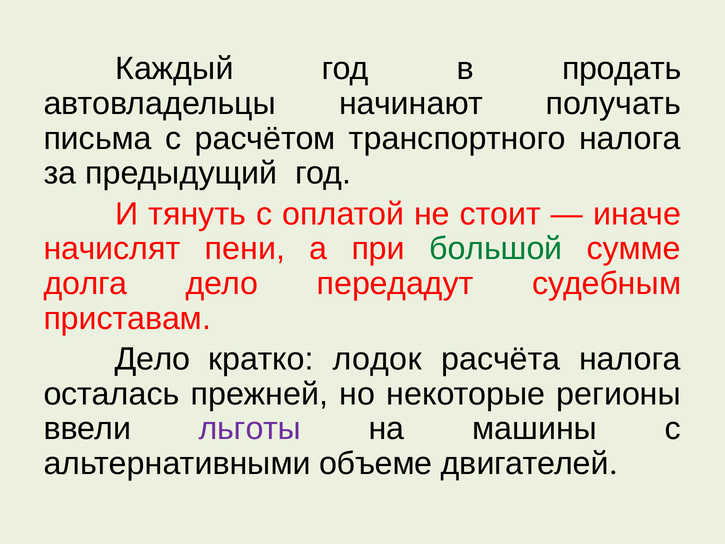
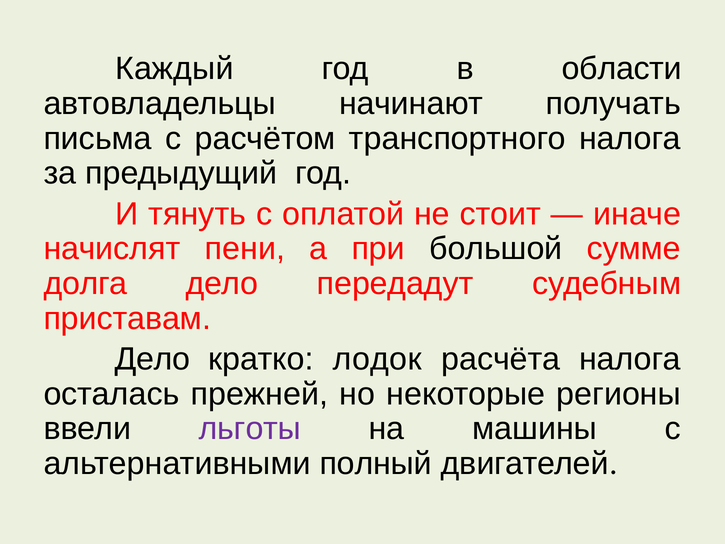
продать: продать -> области
большой colour: green -> black
объеме: объеме -> полный
